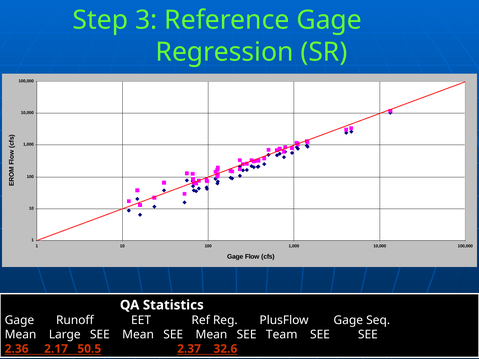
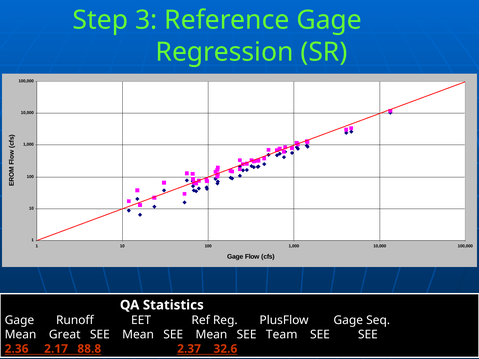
Large: Large -> Great
50.5: 50.5 -> 88.8
